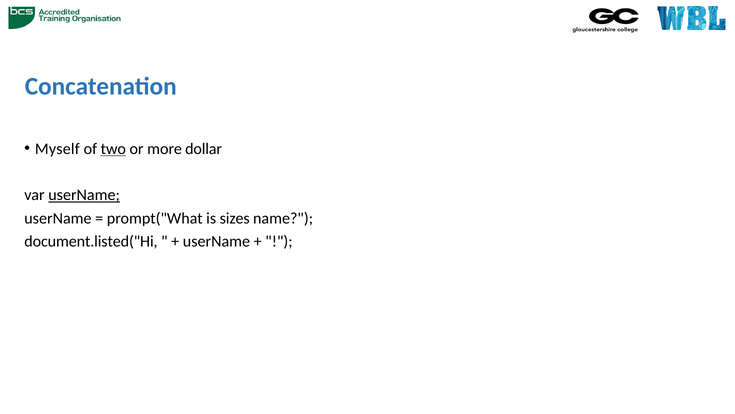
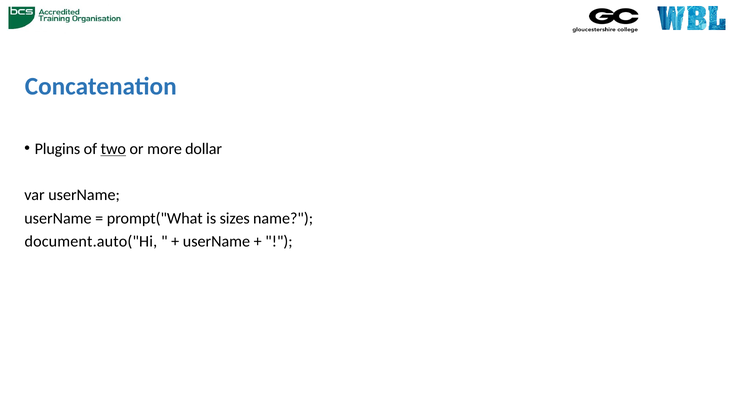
Myself: Myself -> Plugins
userName at (84, 195) underline: present -> none
document.listed("Hi: document.listed("Hi -> document.auto("Hi
